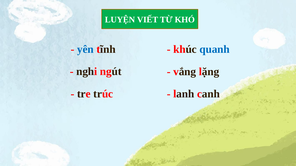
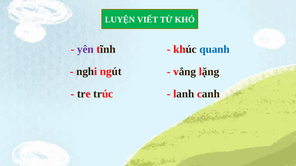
yên colour: blue -> purple
